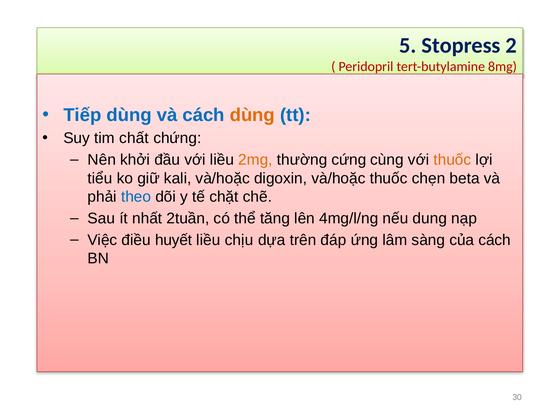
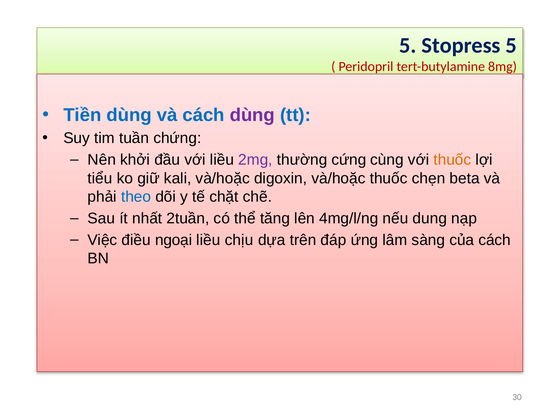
Stopress 2: 2 -> 5
Tiếp: Tiếp -> Tiền
dùng at (252, 115) colour: orange -> purple
chất: chất -> tuần
2mg colour: orange -> purple
huyết: huyết -> ngoại
